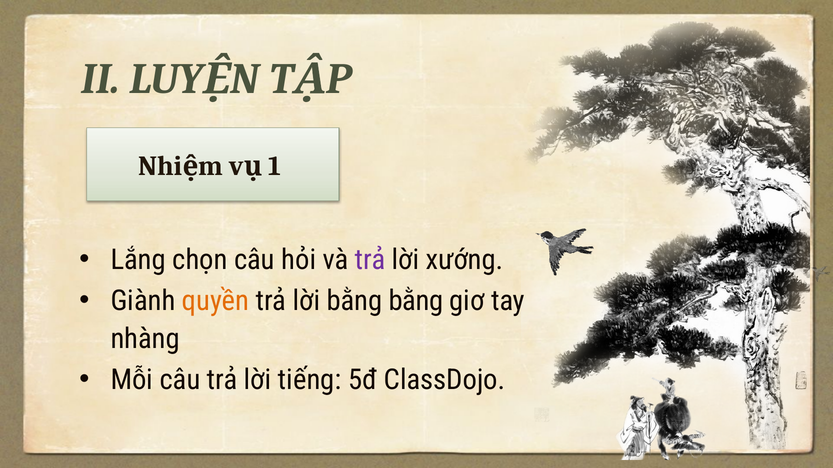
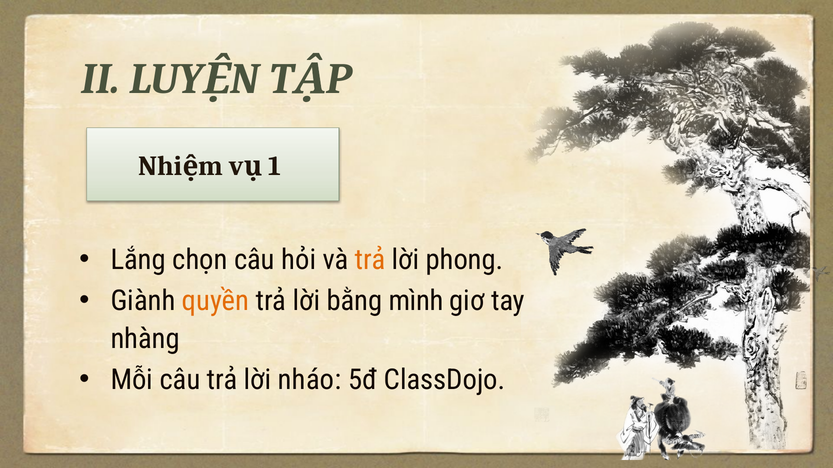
trả at (370, 260) colour: purple -> orange
xướng: xướng -> phong
bằng bằng: bằng -> mình
tiếng: tiếng -> nháo
